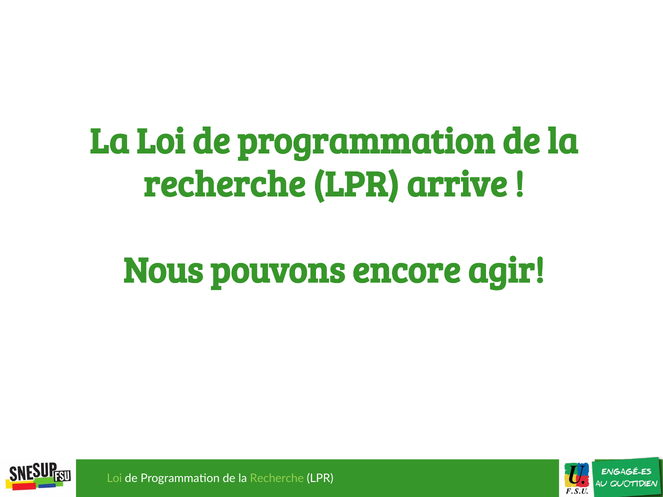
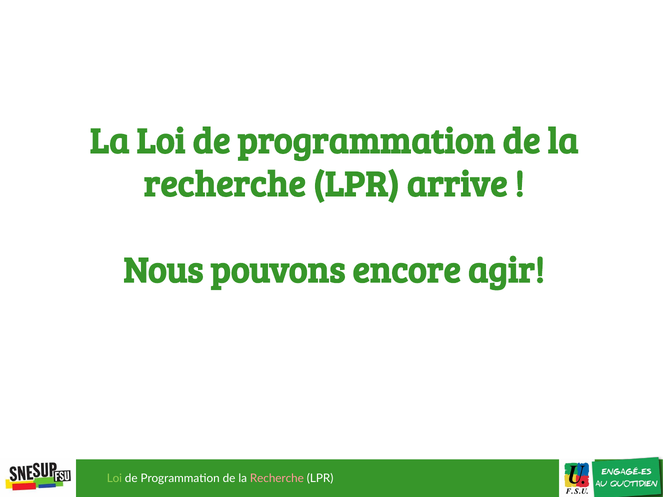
Recherche at (277, 478) colour: light green -> pink
